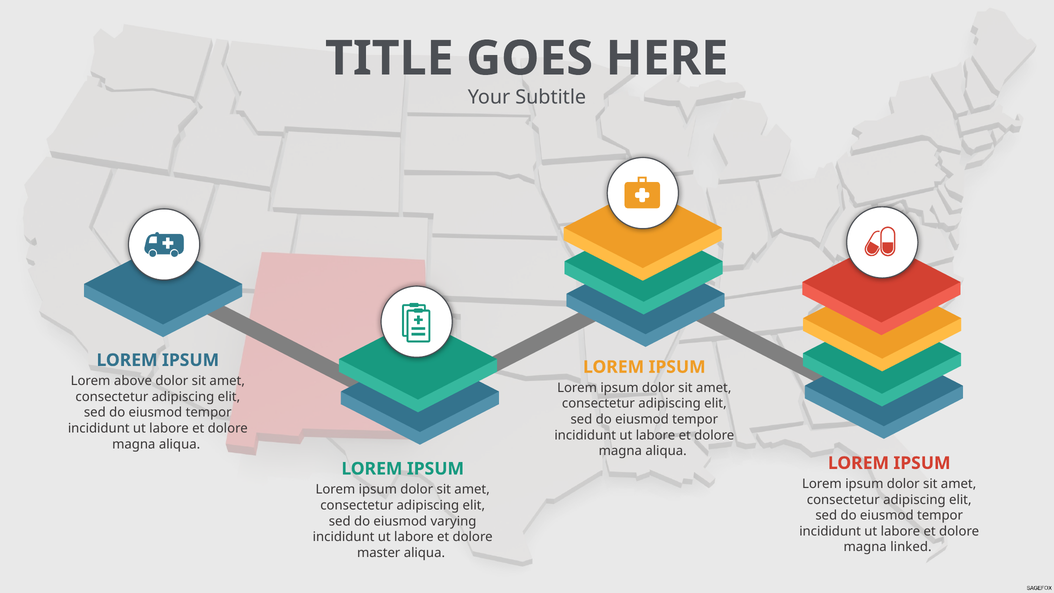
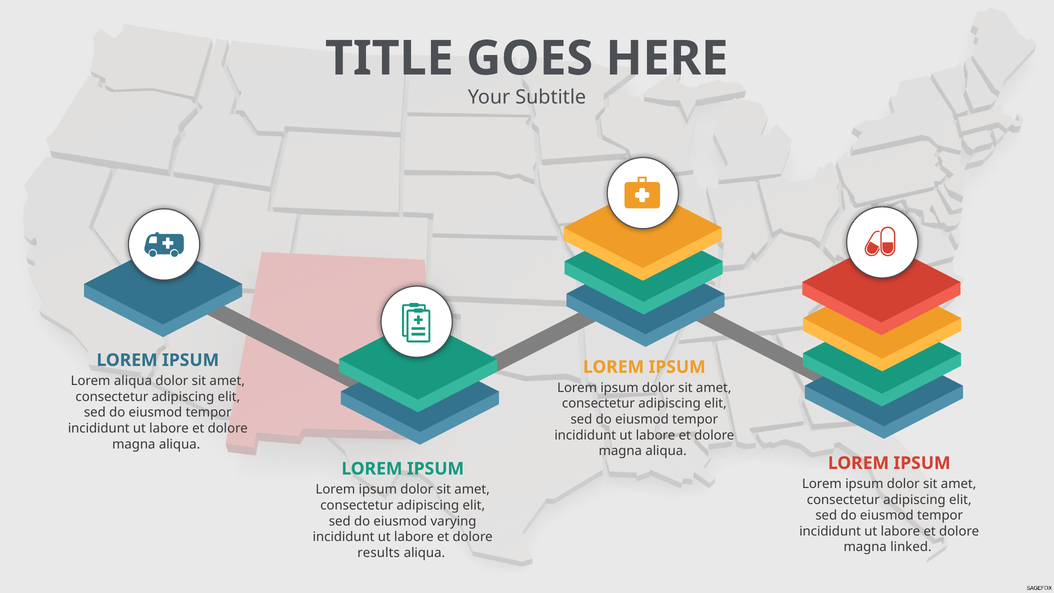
Lorem above: above -> aliqua
master: master -> results
